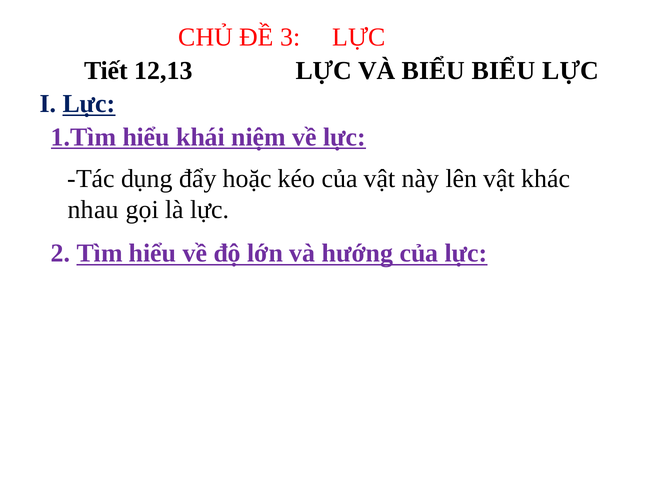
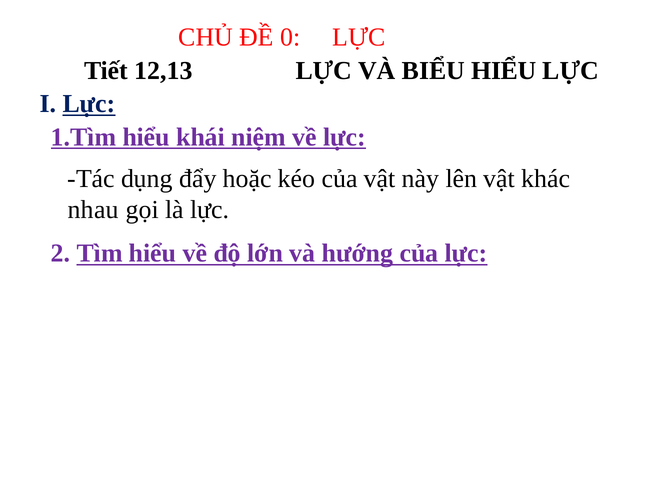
3: 3 -> 0
BIỂU BIỂU: BIỂU -> HIỂU
